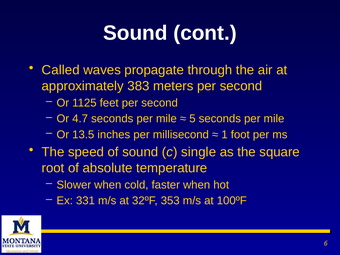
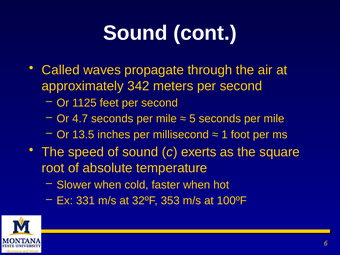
383: 383 -> 342
single: single -> exerts
